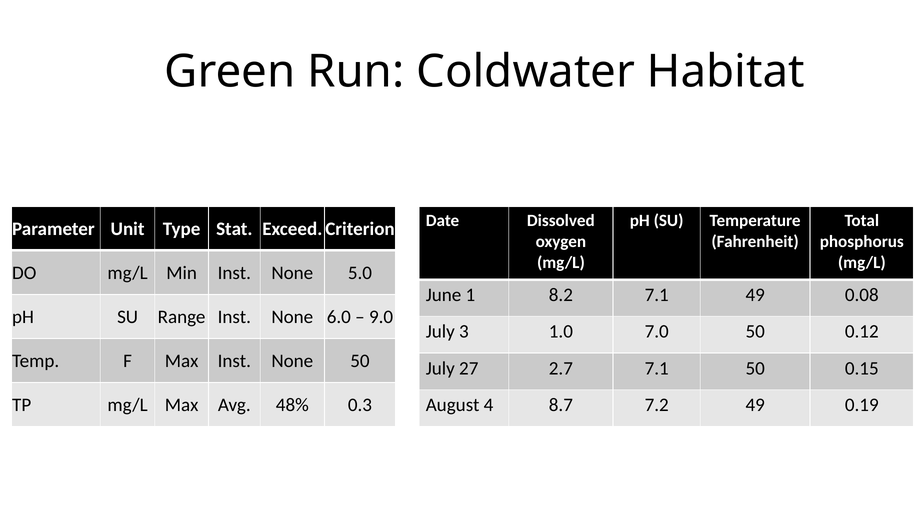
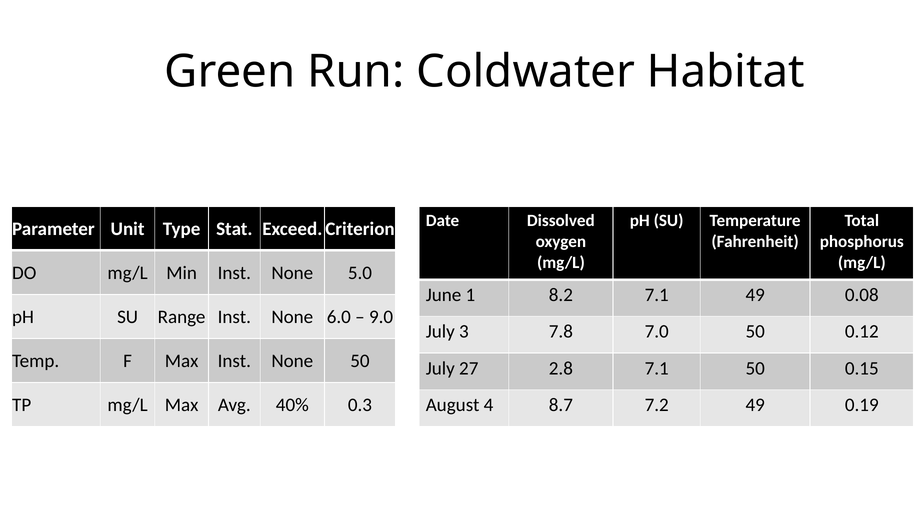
1.0: 1.0 -> 7.8
2.7: 2.7 -> 2.8
48%: 48% -> 40%
